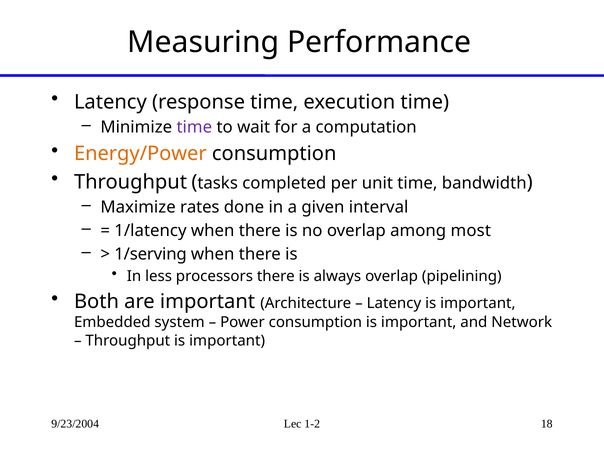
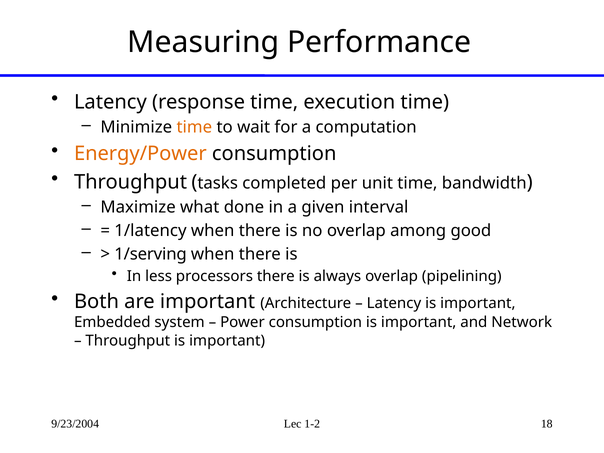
time at (194, 127) colour: purple -> orange
rates: rates -> what
most: most -> good
